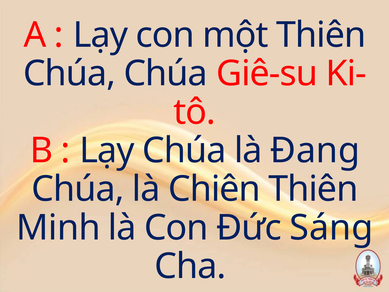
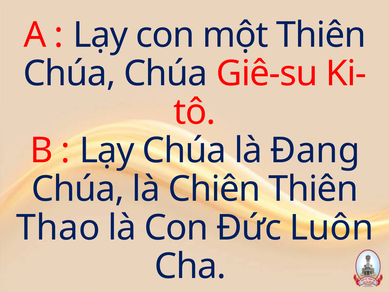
Minh: Minh -> Thao
Sáng: Sáng -> Luôn
